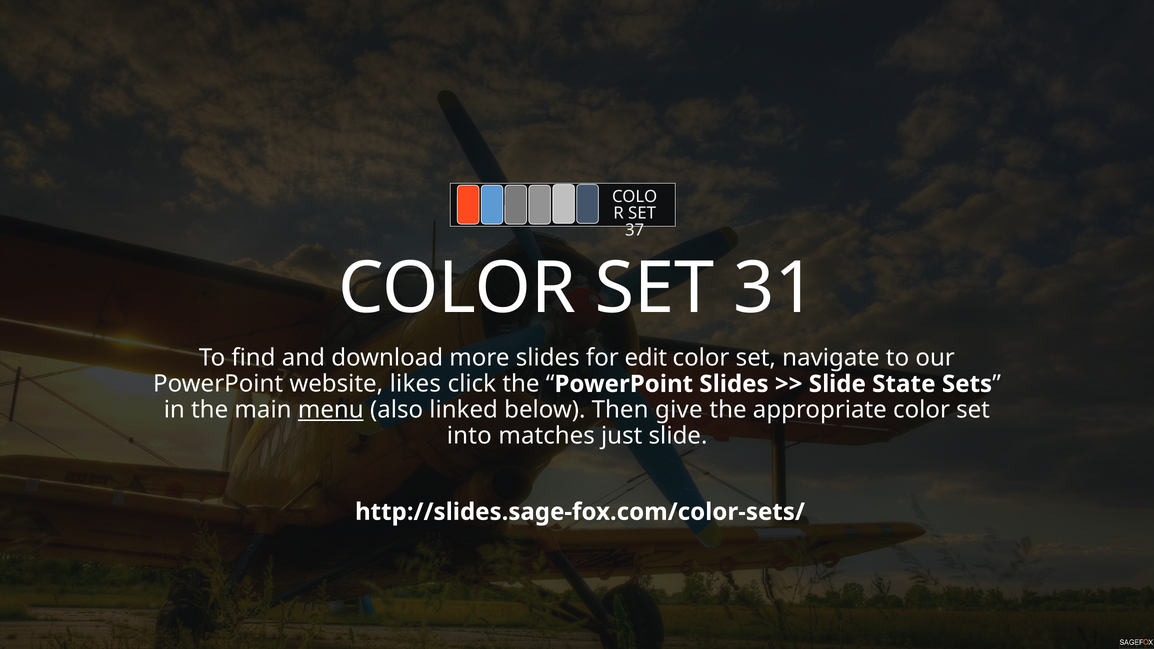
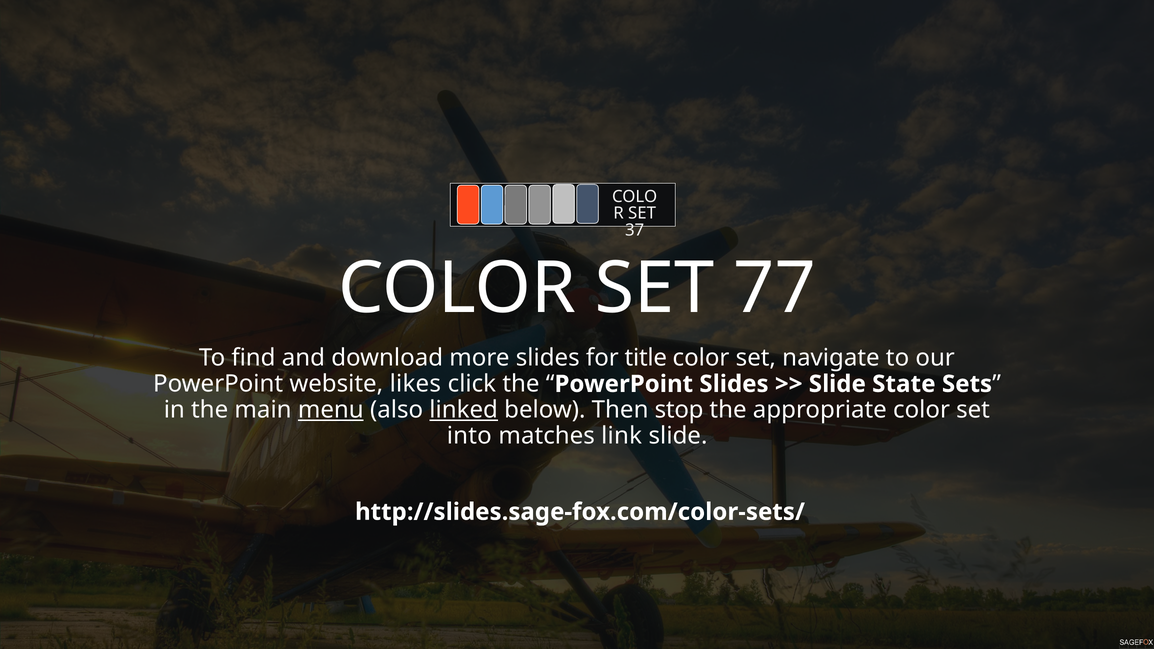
31: 31 -> 77
edit: edit -> title
linked underline: none -> present
give: give -> stop
just: just -> link
